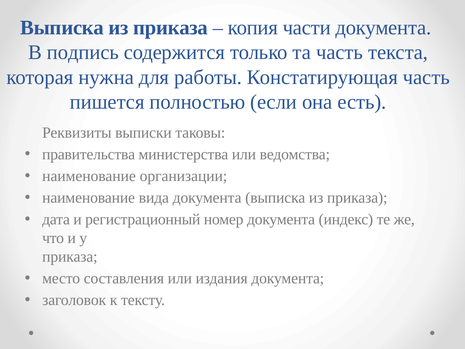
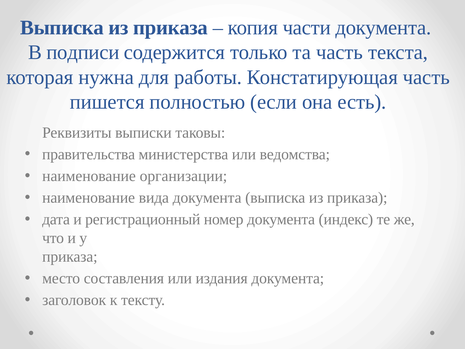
подпись: подпись -> подписи
